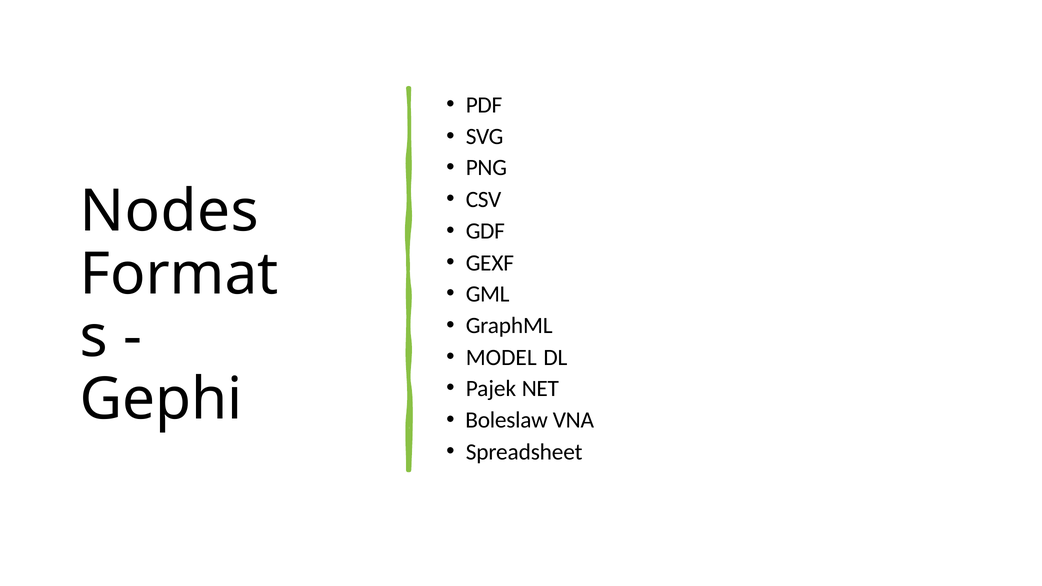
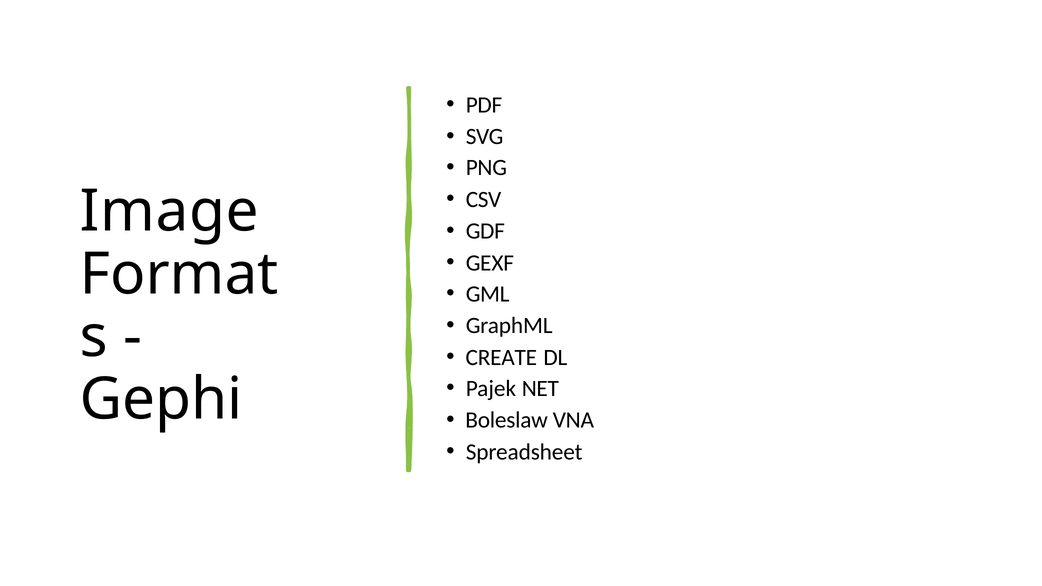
Nodes: Nodes -> Image
MODEL: MODEL -> CREATE
